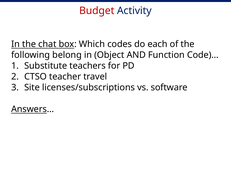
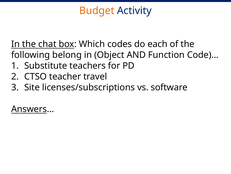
Budget colour: red -> orange
